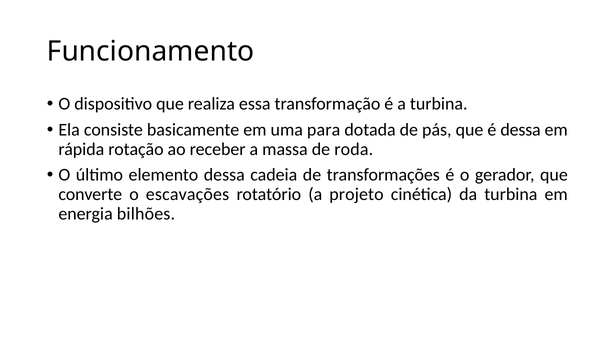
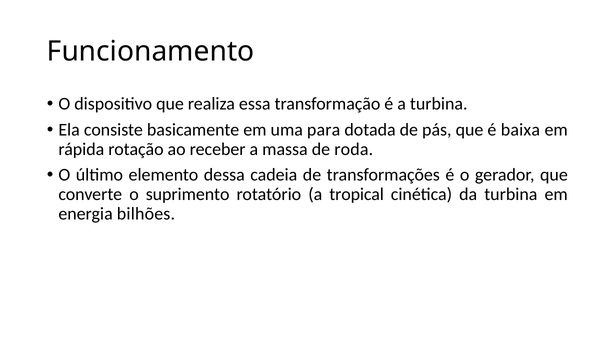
é dessa: dessa -> baixa
escavações: escavações -> suprimento
projeto: projeto -> tropical
